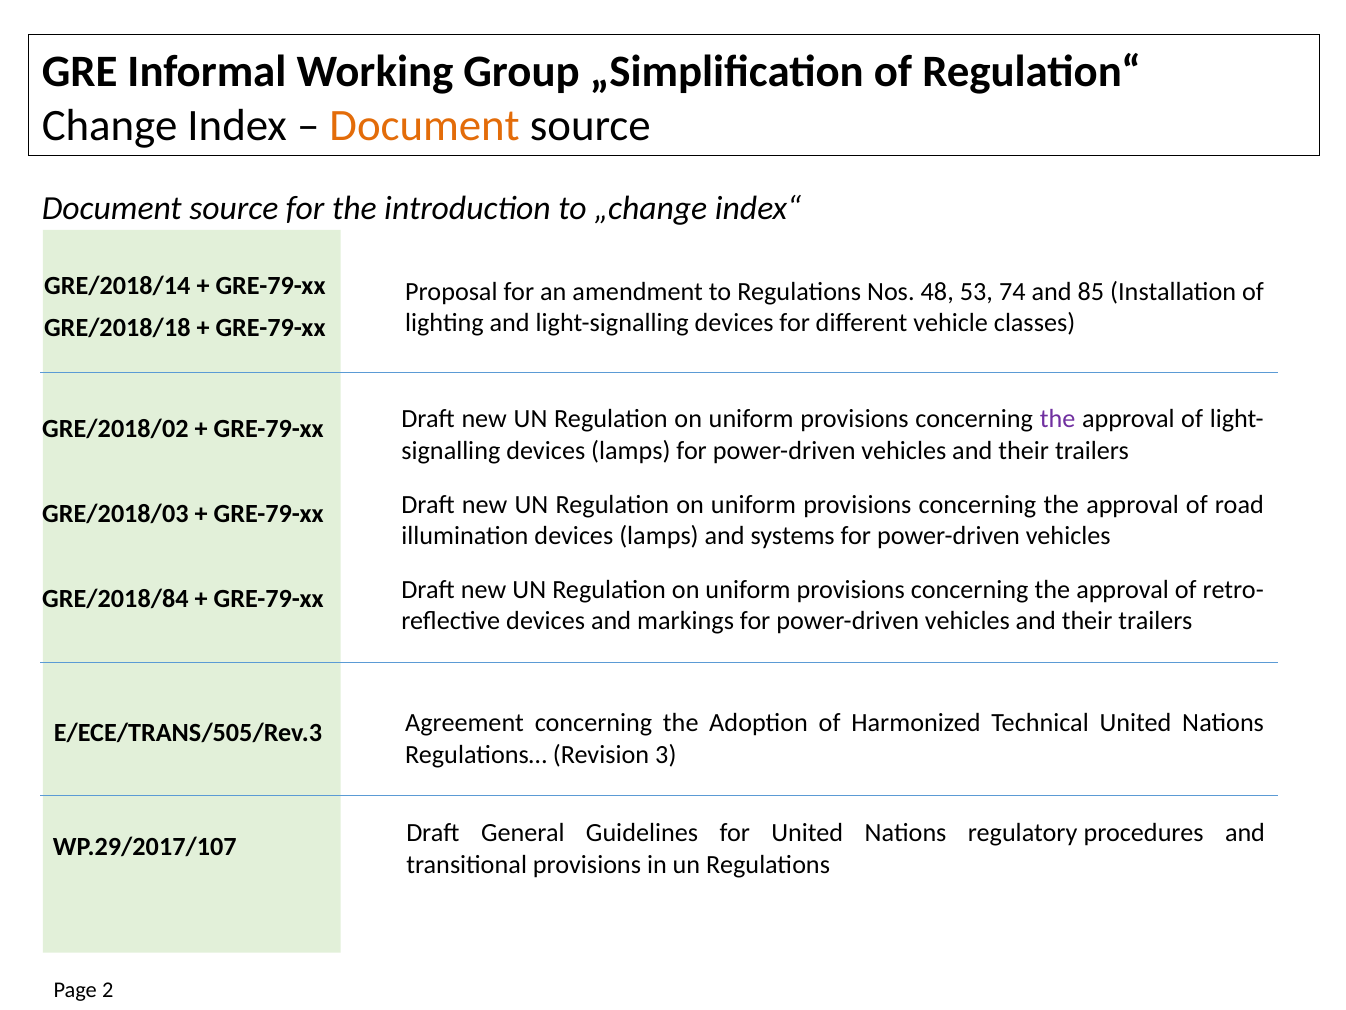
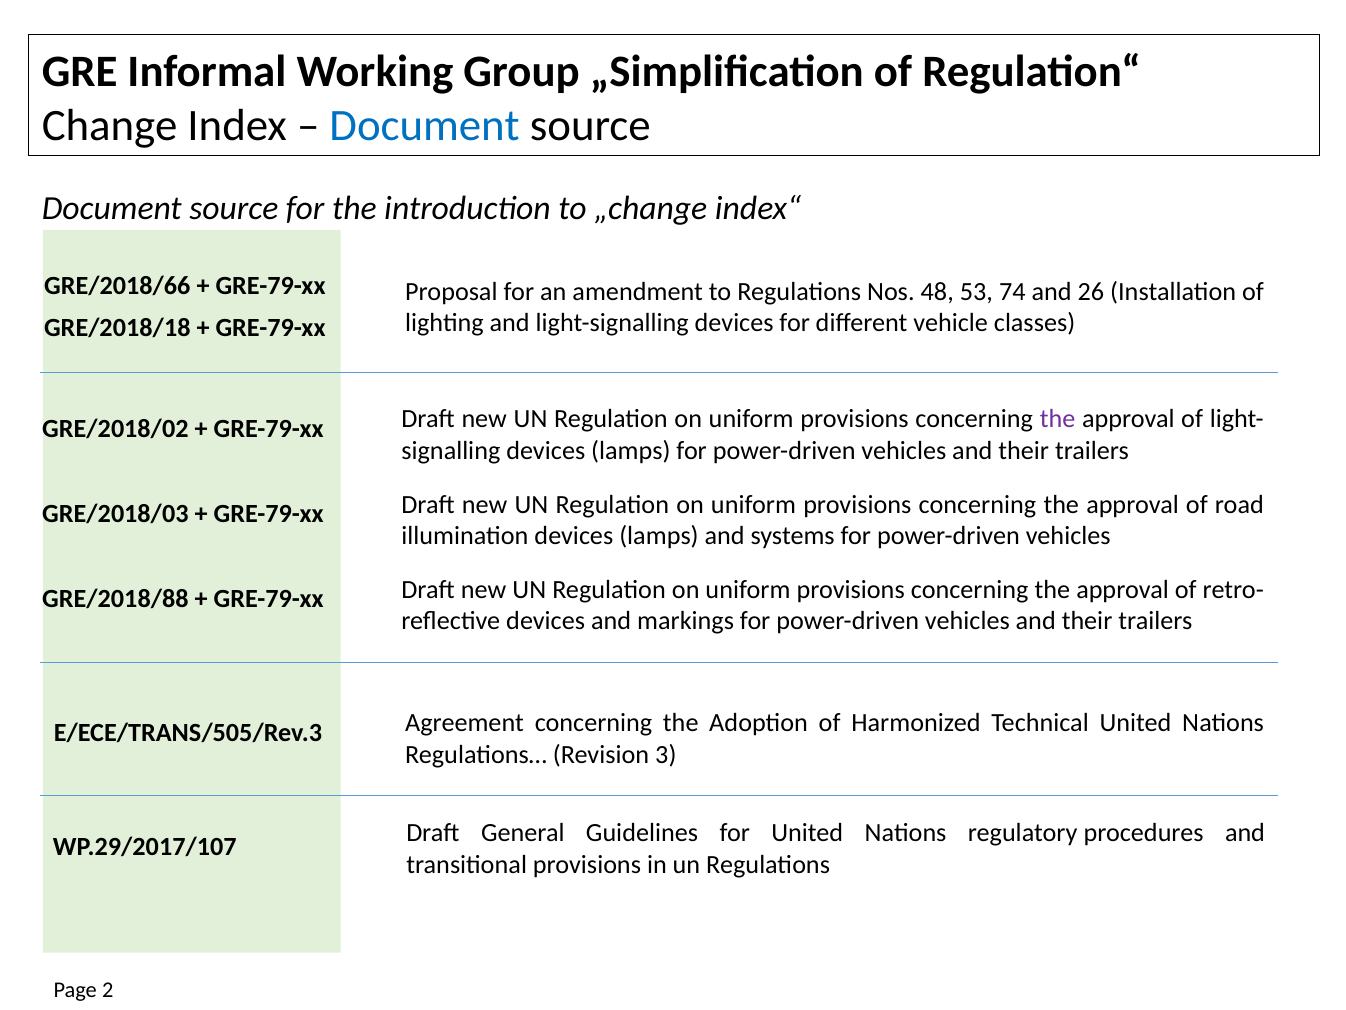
Document at (425, 125) colour: orange -> blue
GRE/2018/14: GRE/2018/14 -> GRE/2018/66
85: 85 -> 26
GRE/2018/84: GRE/2018/84 -> GRE/2018/88
